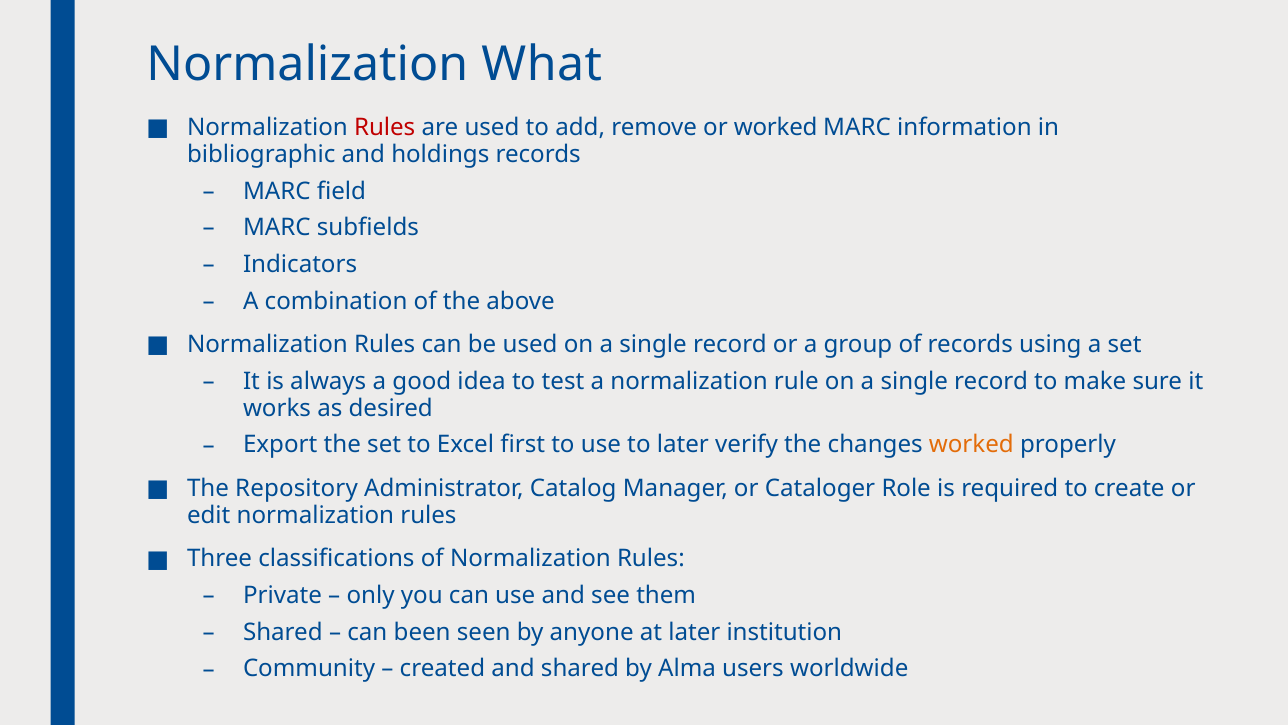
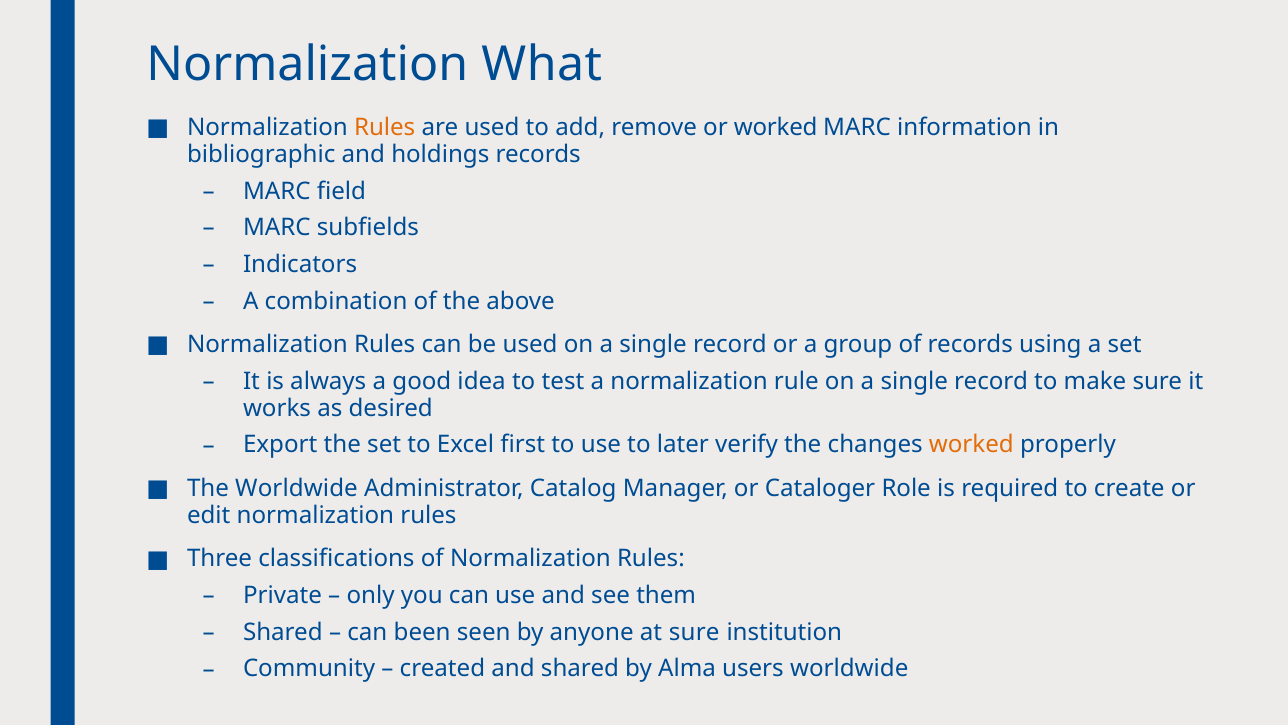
Rules at (385, 127) colour: red -> orange
The Repository: Repository -> Worldwide
at later: later -> sure
